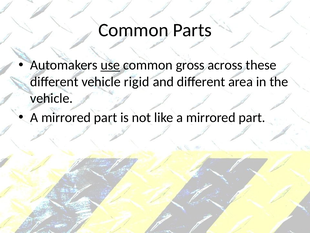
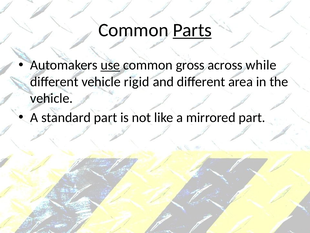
Parts underline: none -> present
these: these -> while
mirrored at (66, 117): mirrored -> standard
